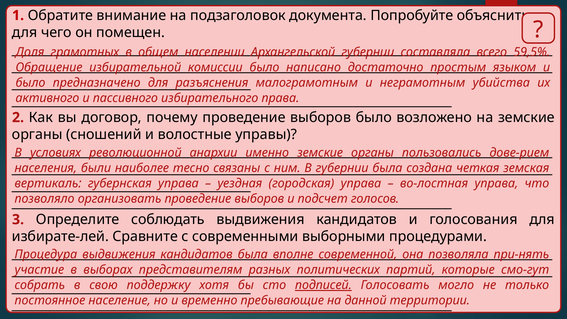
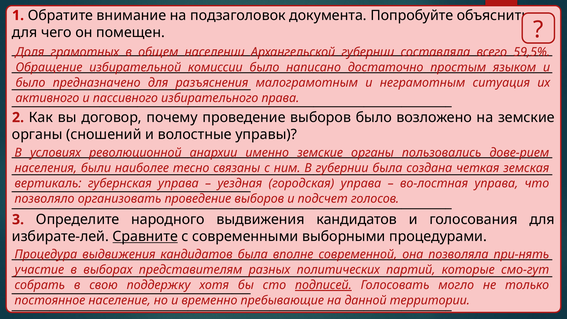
убийства: убийства -> ситуация
соблюдать: соблюдать -> народного
Сравните underline: none -> present
